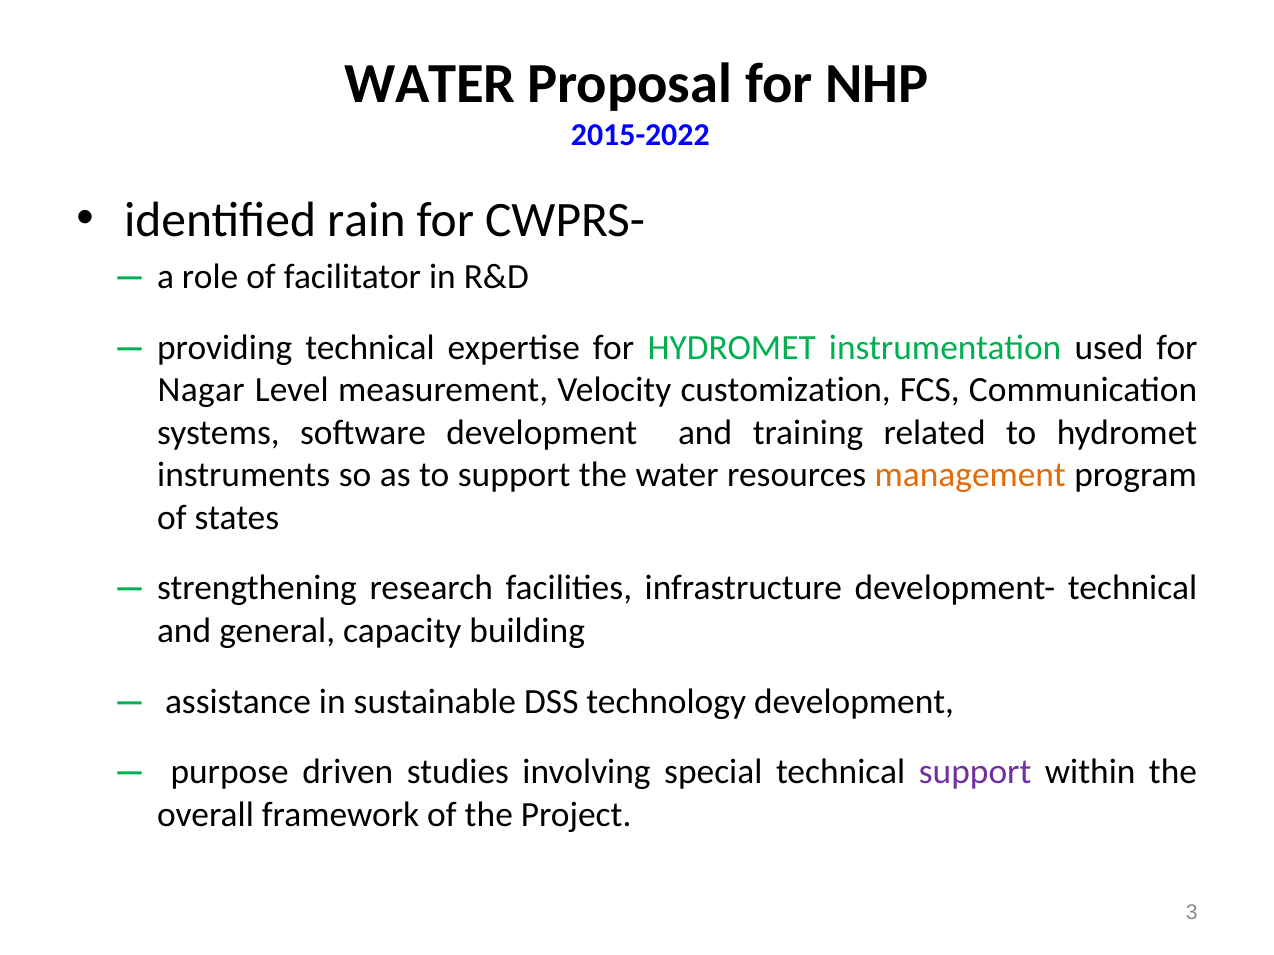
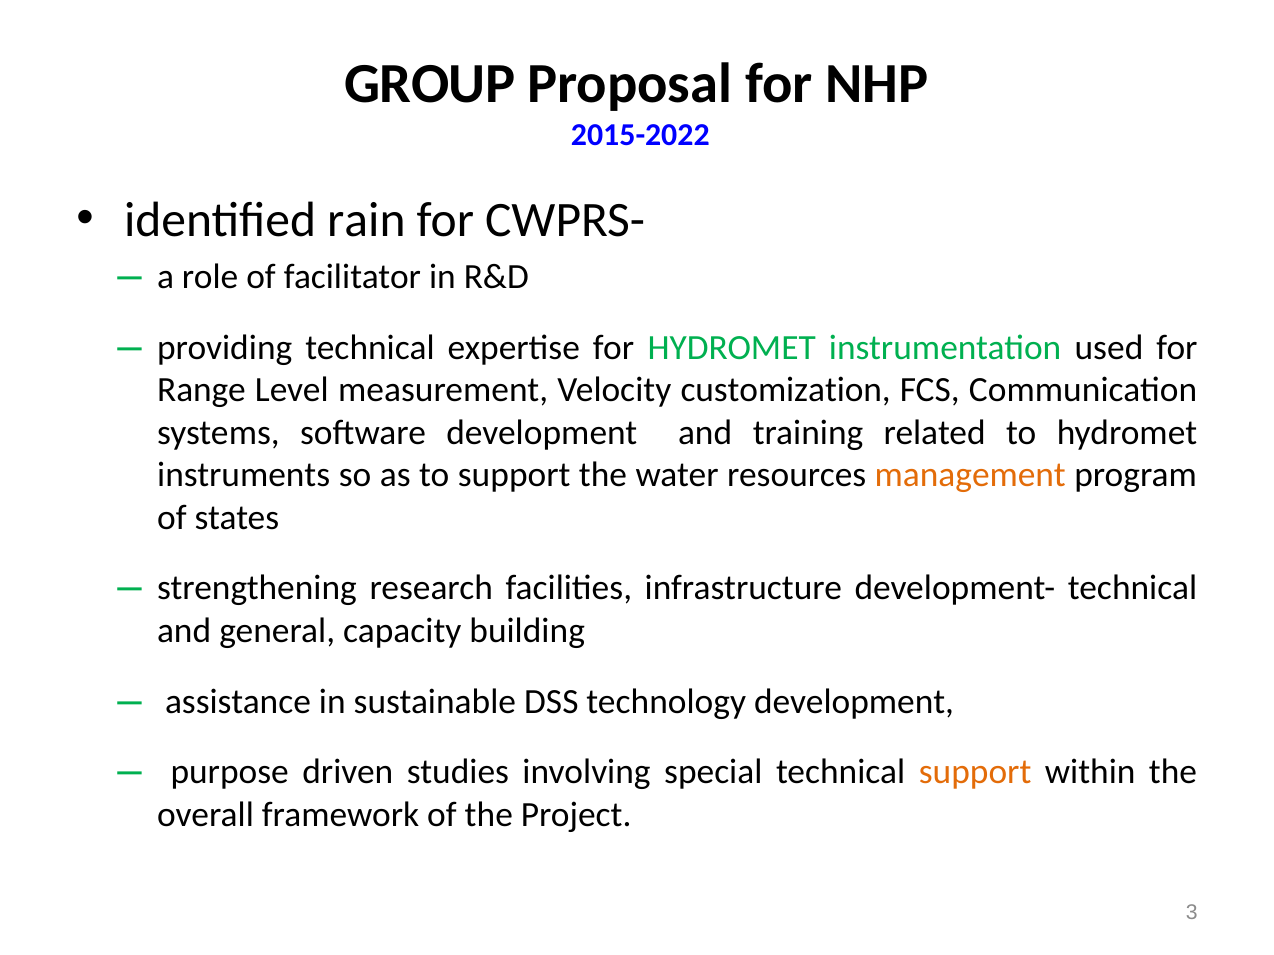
WATER at (430, 84): WATER -> GROUP
Nagar: Nagar -> Range
support at (975, 773) colour: purple -> orange
